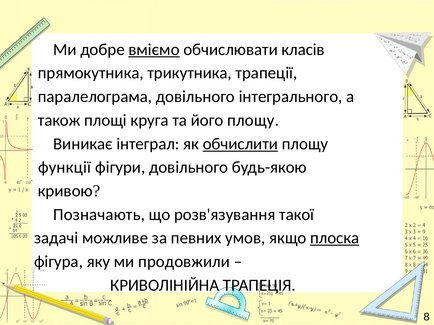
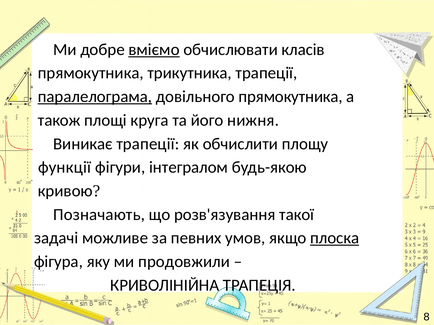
паралелограма underline: none -> present
довільного інтегрального: інтегрального -> прямокутника
його площу: площу -> нижня
Виникає інтеграл: інтеграл -> трапеції
обчислити underline: present -> none
фігури довільного: довільного -> інтегралом
